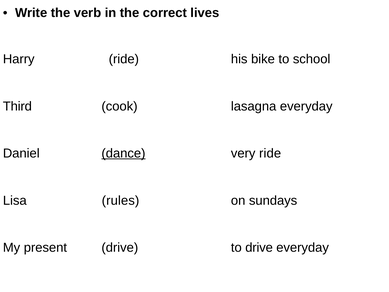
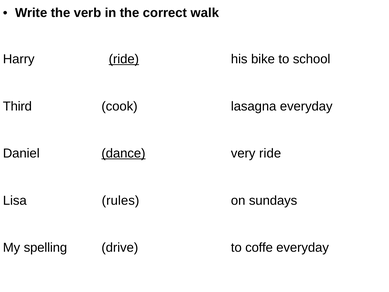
lives: lives -> walk
ride at (124, 59) underline: none -> present
present: present -> spelling
to drive: drive -> coffe
